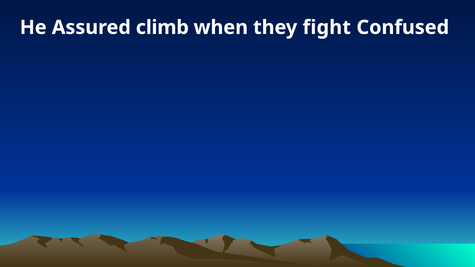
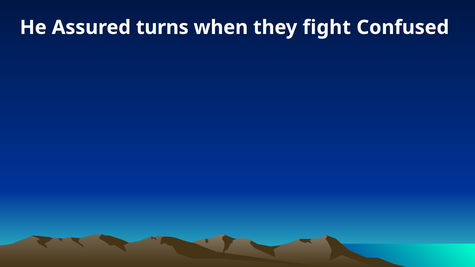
climb: climb -> turns
